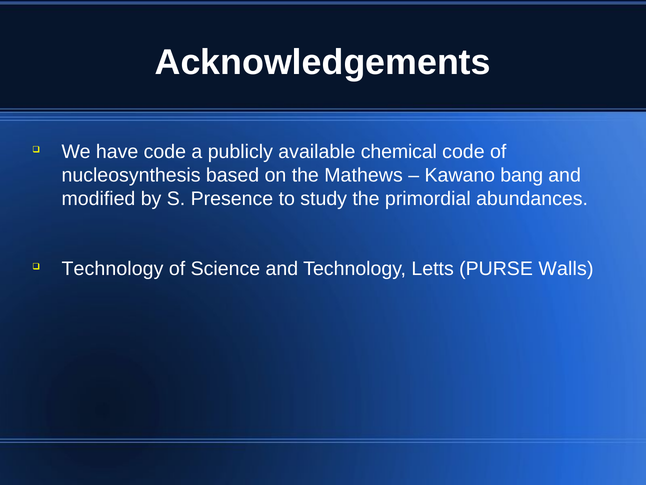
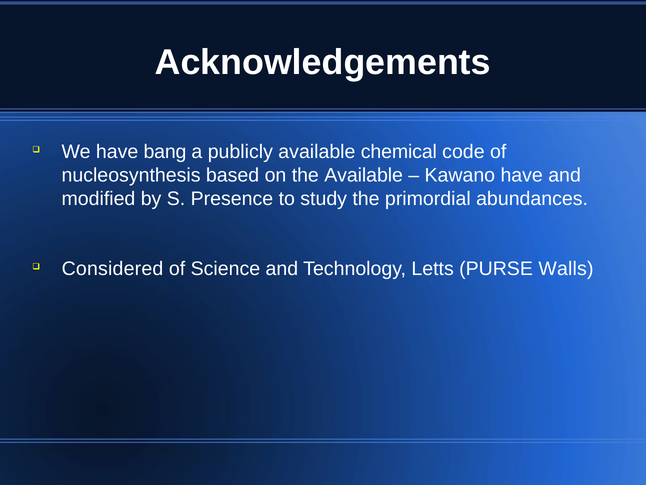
have code: code -> bang
the Mathews: Mathews -> Available
Kawano bang: bang -> have
Technology at (113, 269): Technology -> Considered
